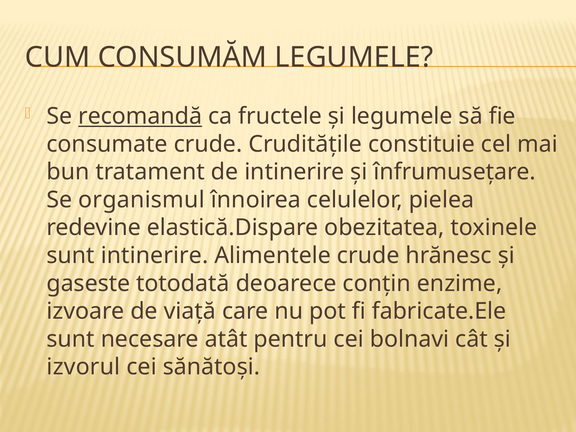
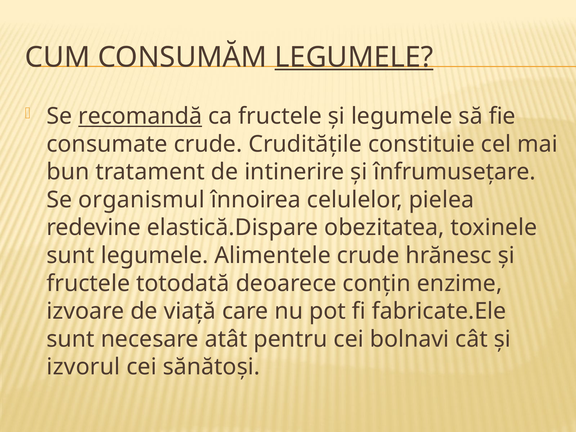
LEGUMELE at (354, 57) underline: none -> present
sunt intinerire: intinerire -> legumele
gaseste at (88, 283): gaseste -> fructele
